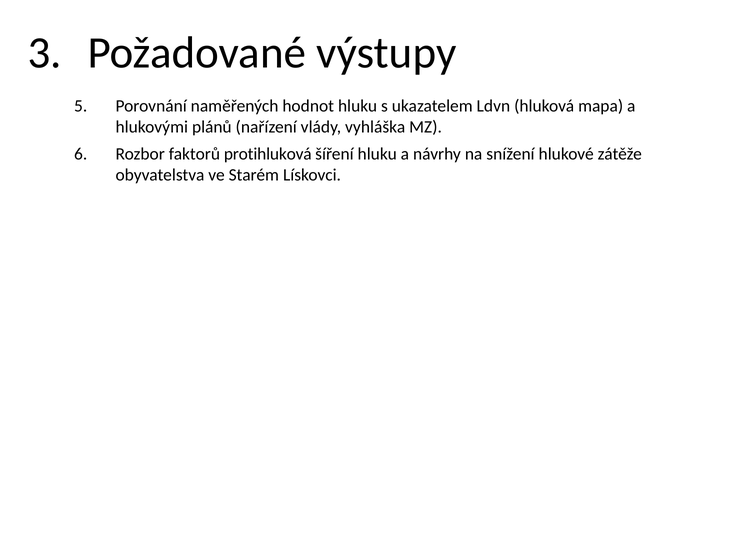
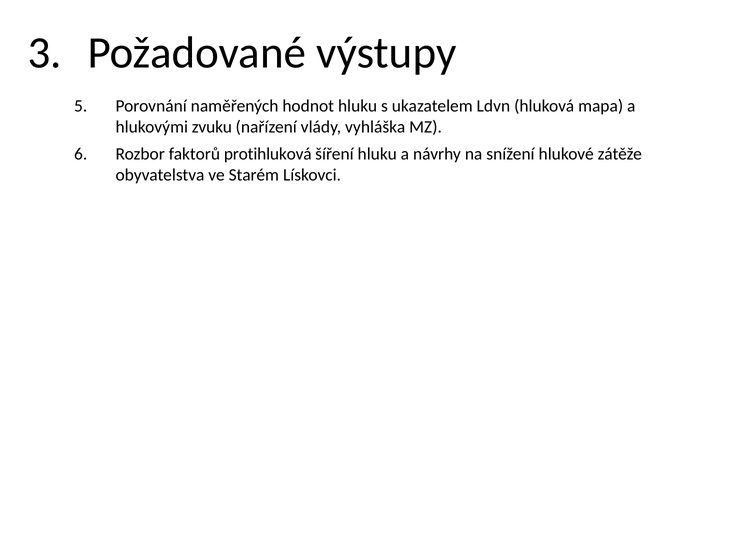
plánů: plánů -> zvuku
